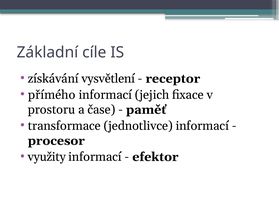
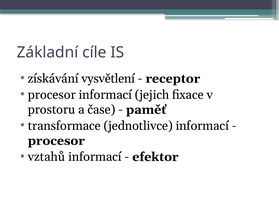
přímého at (52, 94): přímého -> procesor
využity: využity -> vztahů
